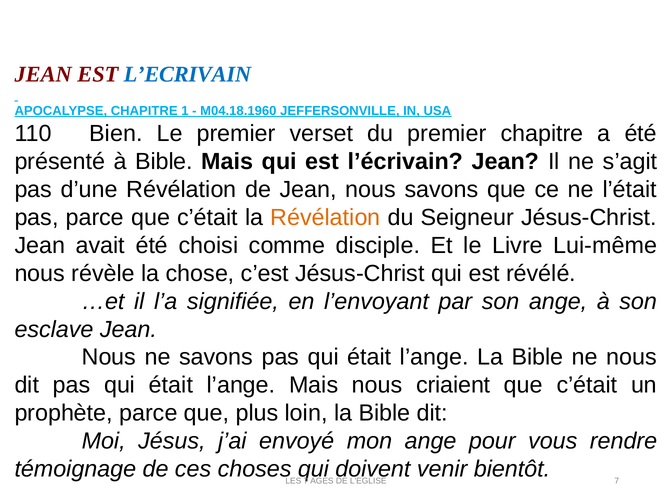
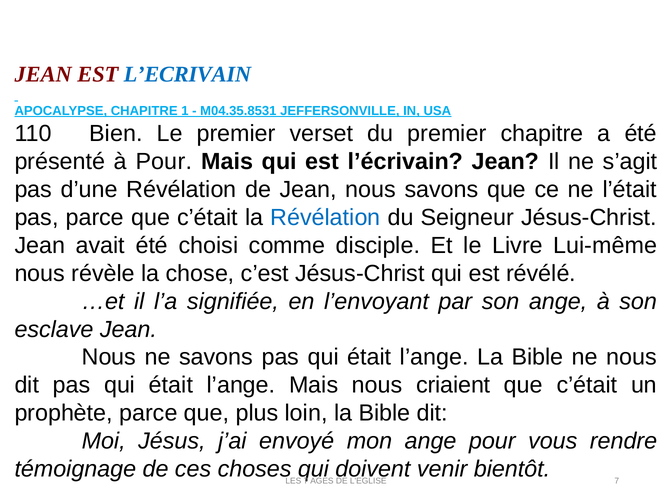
M04.18.1960: M04.18.1960 -> M04.35.8531
à Bible: Bible -> Pour
Révélation at (325, 217) colour: orange -> blue
